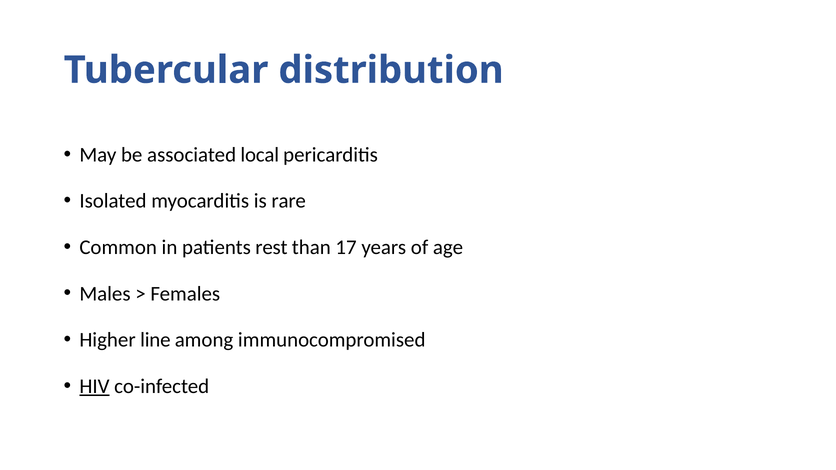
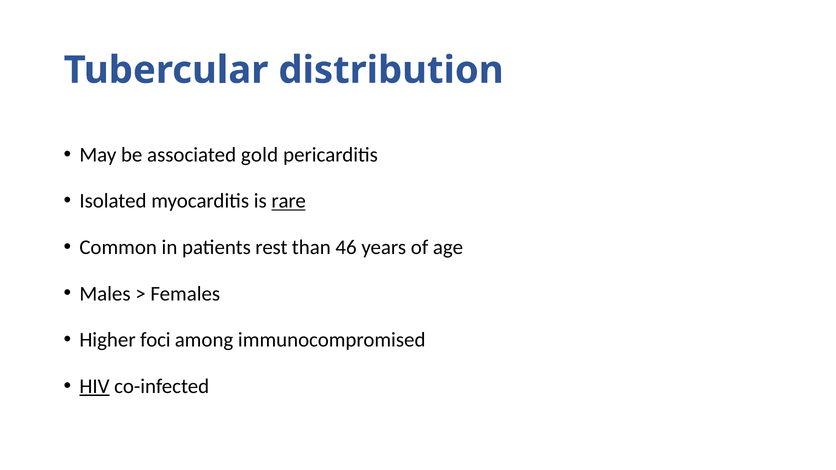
local: local -> gold
rare underline: none -> present
17: 17 -> 46
line: line -> foci
